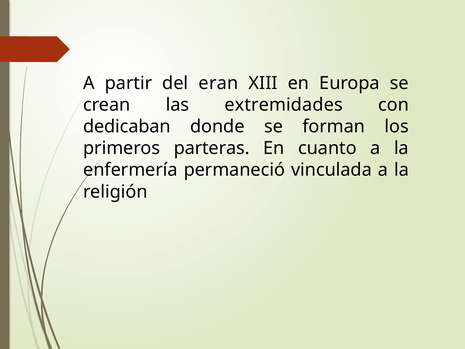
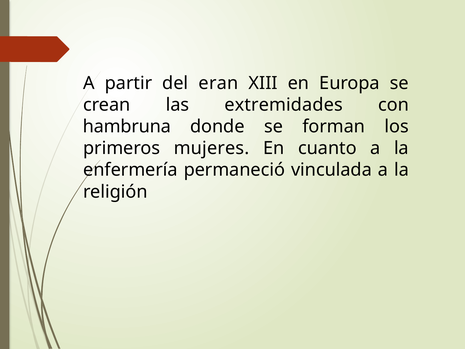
dedicaban: dedicaban -> hambruna
parteras: parteras -> mujeres
